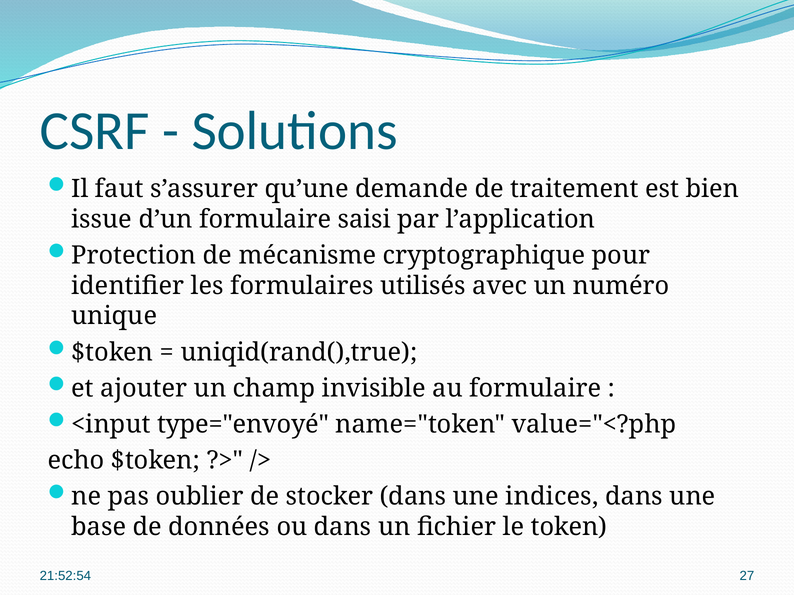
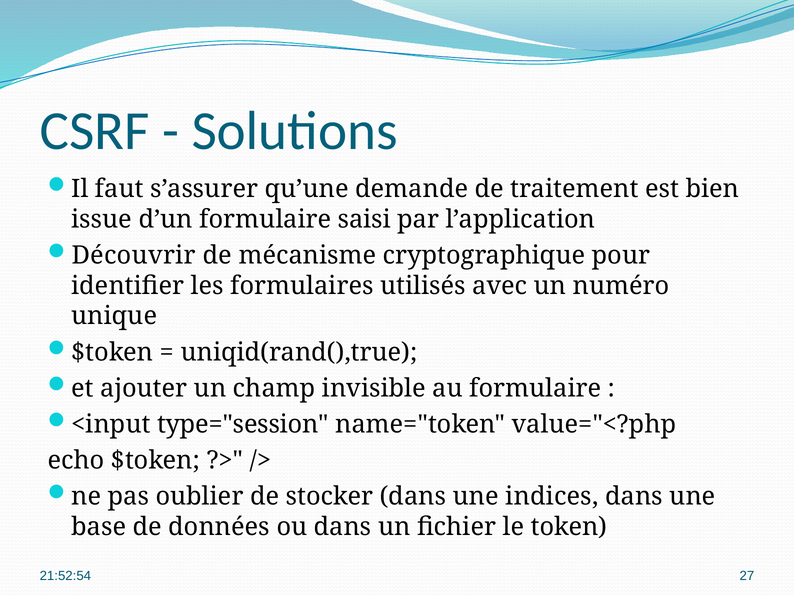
Protection: Protection -> Découvrir
type="envoyé: type="envoyé -> type="session
